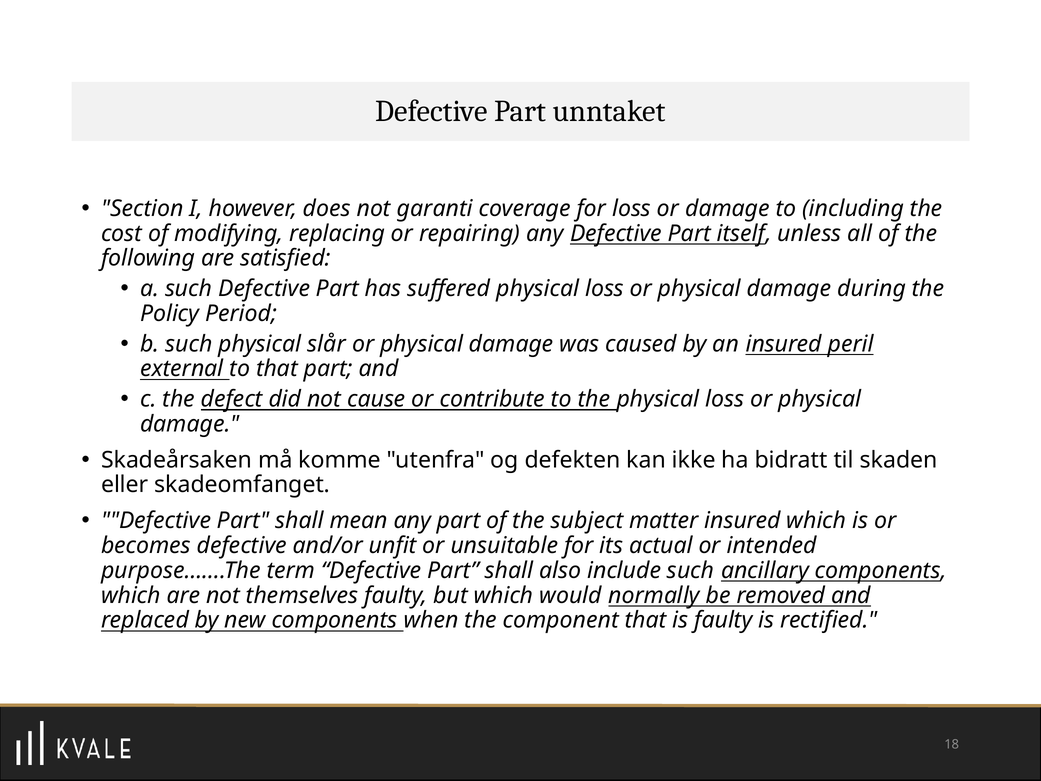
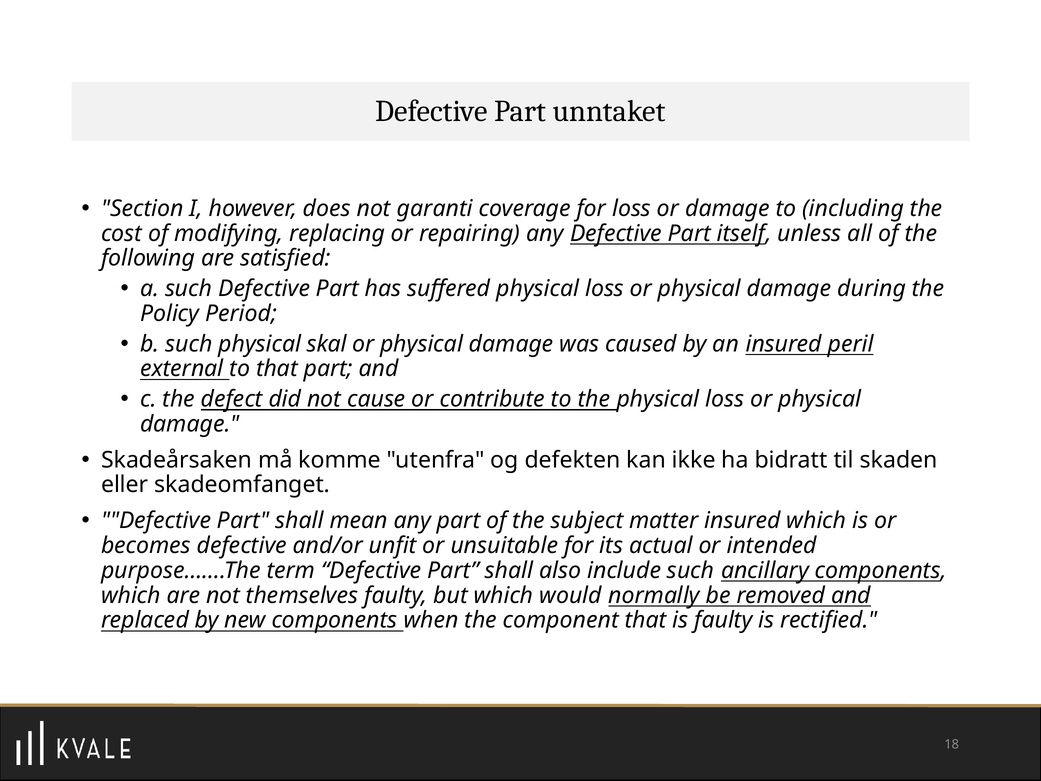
slår: slår -> skal
